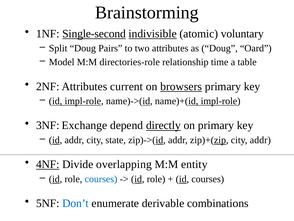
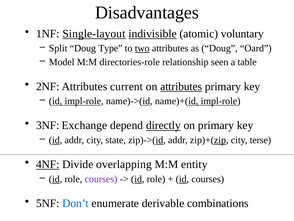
Brainstorming: Brainstorming -> Disadvantages
Single-second: Single-second -> Single-layout
Pairs: Pairs -> Type
two underline: none -> present
time: time -> seen
on browsers: browsers -> attributes
city addr: addr -> terse
courses at (101, 179) colour: blue -> purple
